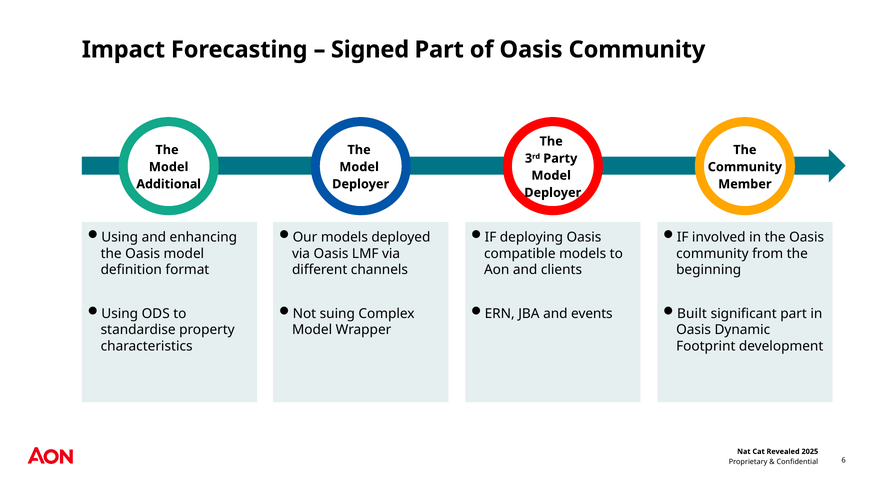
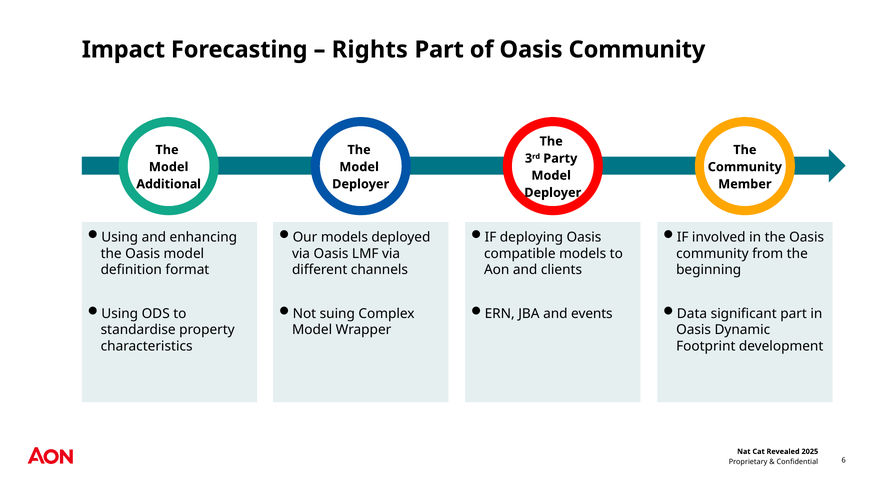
Signed: Signed -> Rights
Built: Built -> Data
